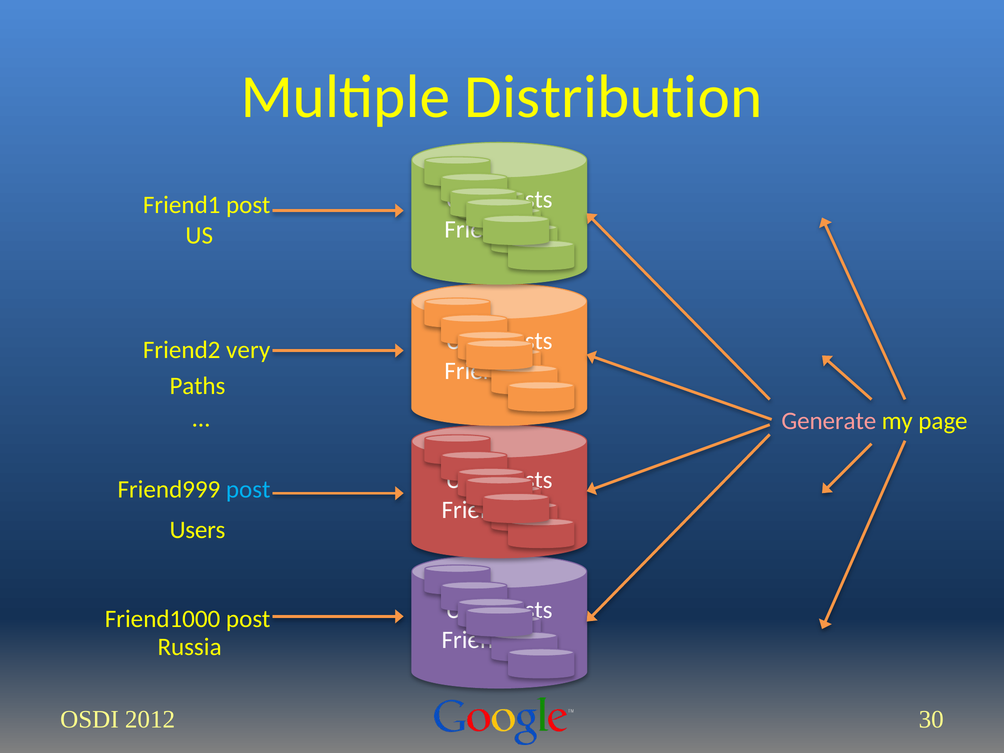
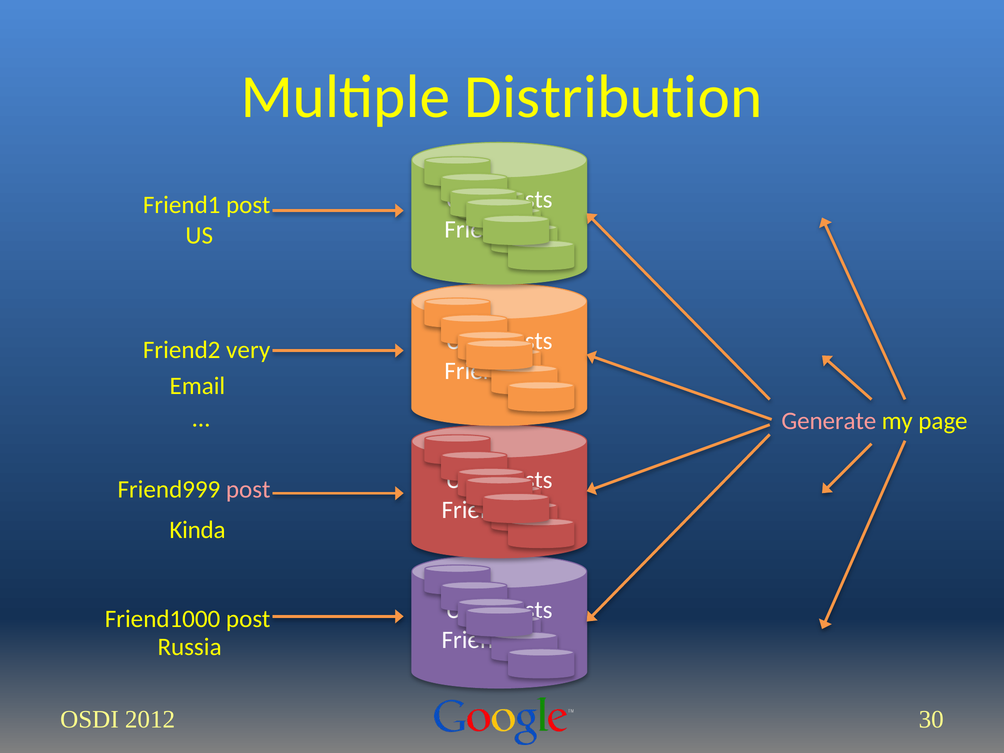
Paths: Paths -> Email
post at (248, 489) colour: light blue -> pink
Users: Users -> Kinda
